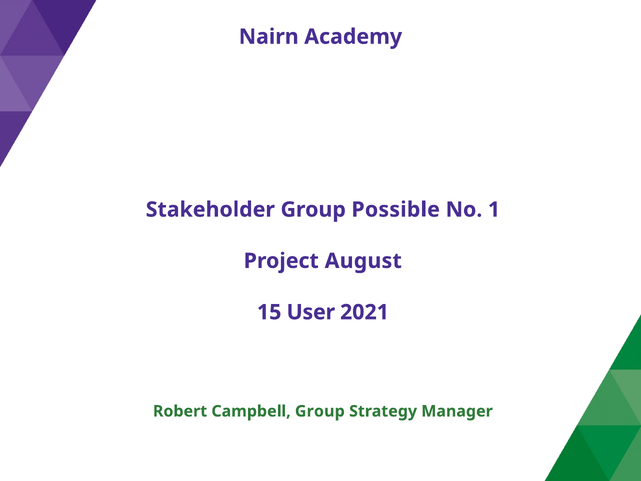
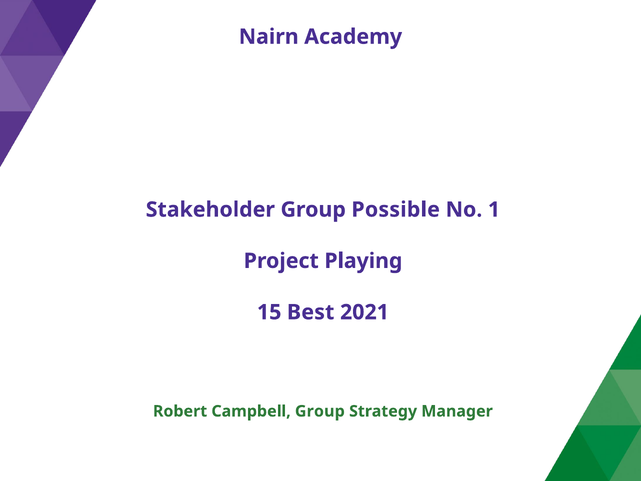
August: August -> Playing
User: User -> Best
